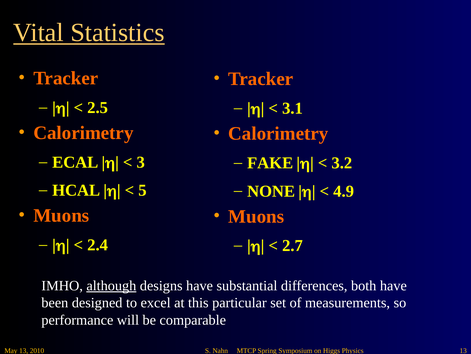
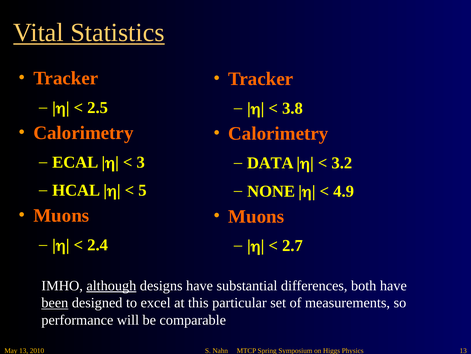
3.1: 3.1 -> 3.8
FAKE: FAKE -> DATA
been underline: none -> present
